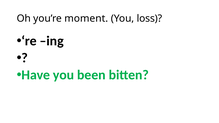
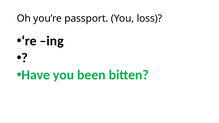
moment: moment -> passport
